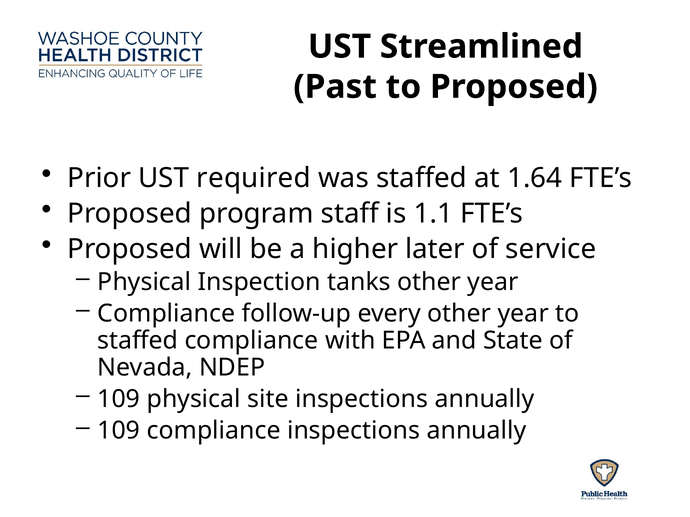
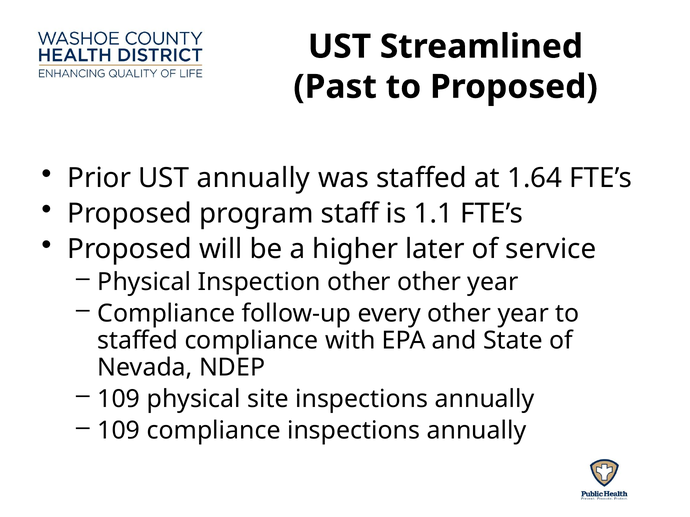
UST required: required -> annually
Inspection tanks: tanks -> other
